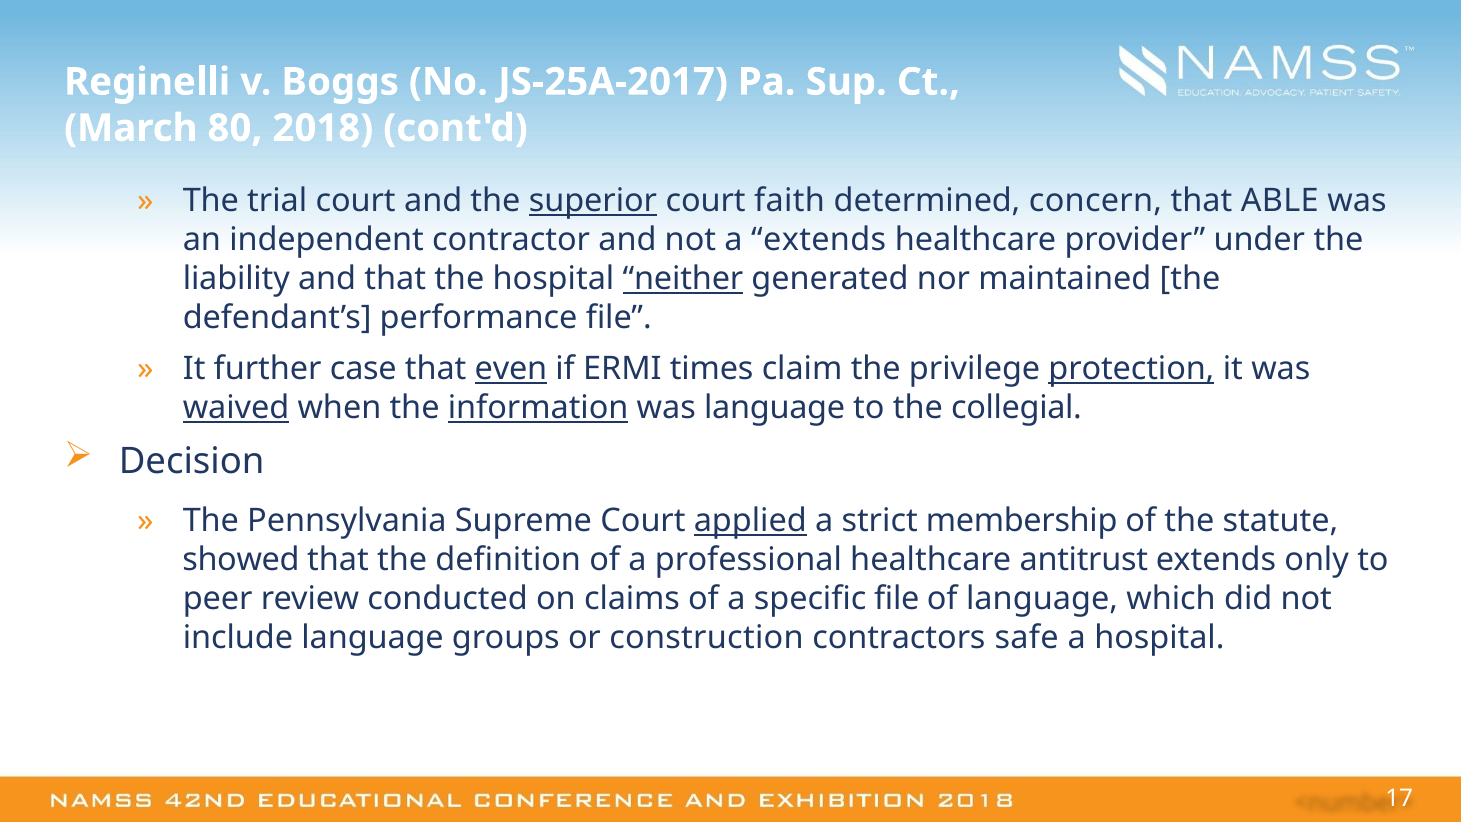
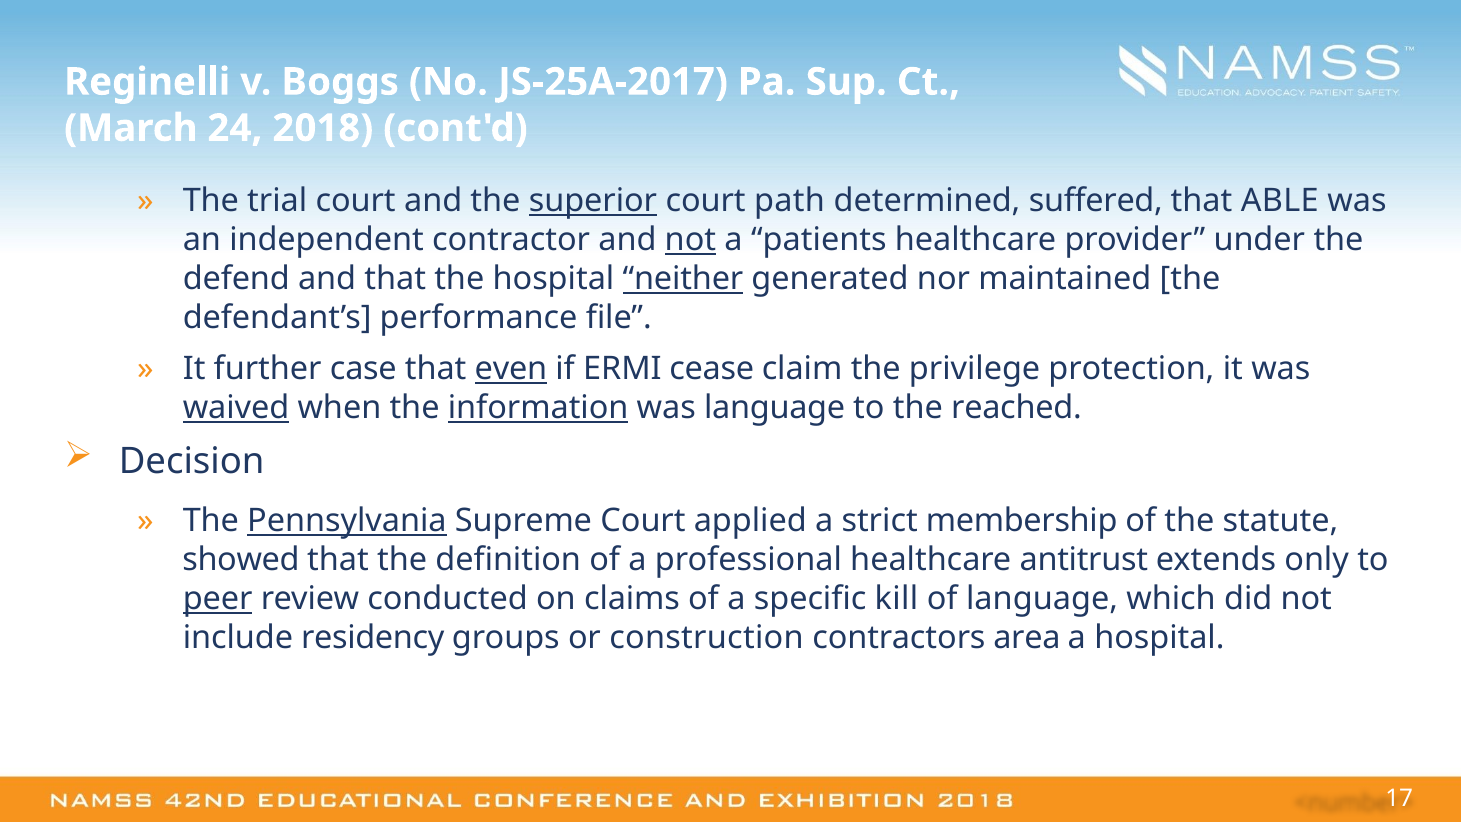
80: 80 -> 24
faith: faith -> path
concern: concern -> suffered
not at (690, 240) underline: none -> present
a extends: extends -> patients
liability: liability -> defend
times: times -> cease
protection underline: present -> none
collegial: collegial -> reached
Pennsylvania underline: none -> present
applied underline: present -> none
peer underline: none -> present
specific file: file -> kill
include language: language -> residency
safe: safe -> area
